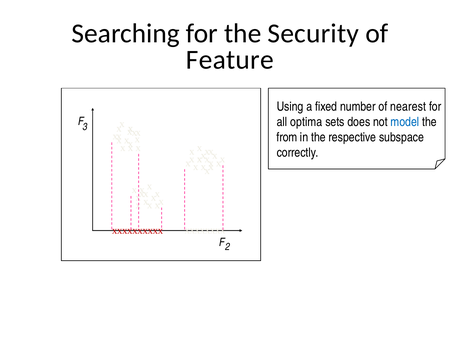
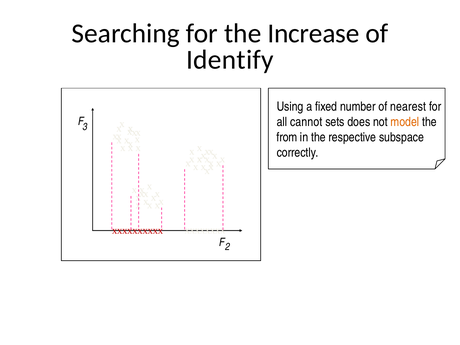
Security: Security -> Increase
Feature: Feature -> Identify
optima: optima -> cannot
model colour: blue -> orange
